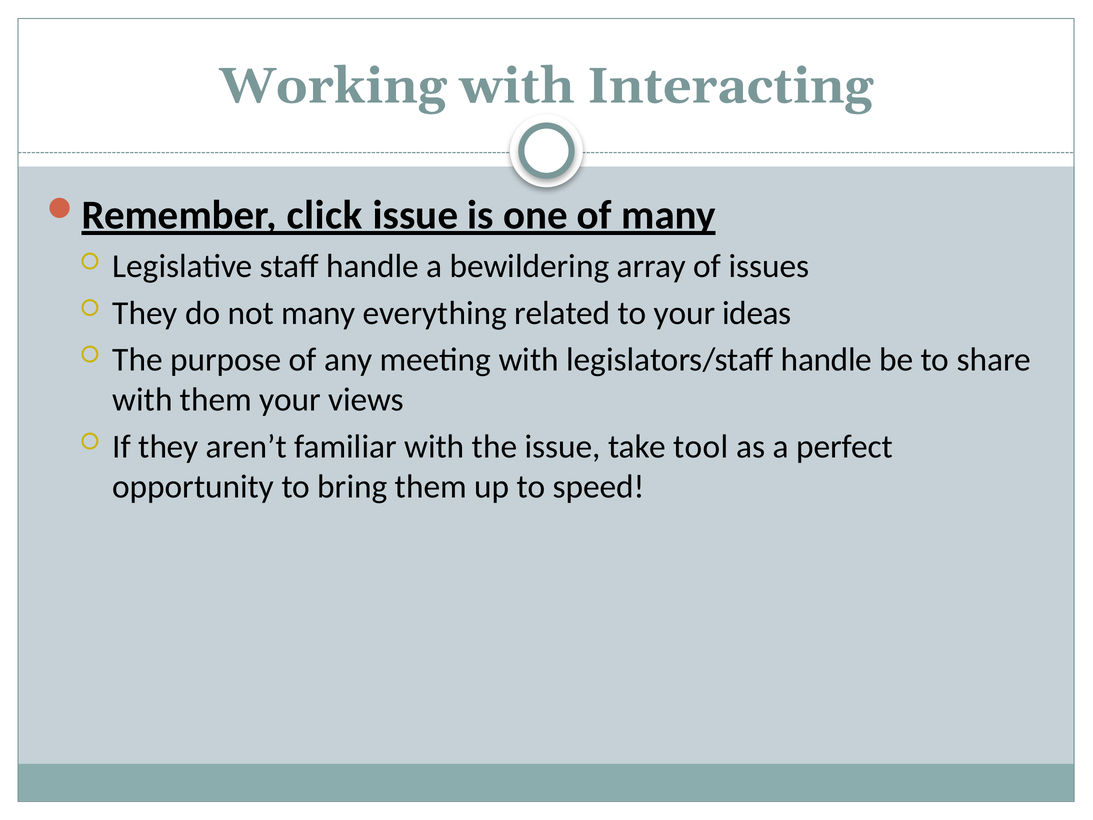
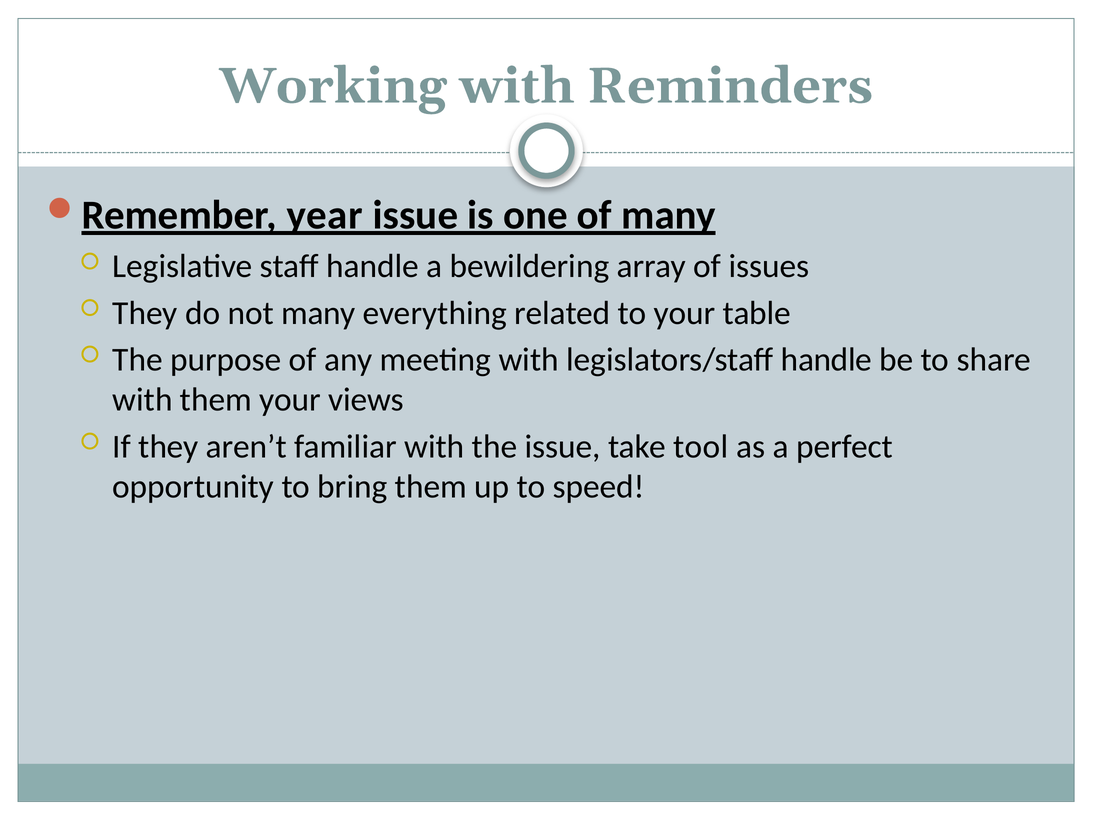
Interacting: Interacting -> Reminders
click: click -> year
ideas: ideas -> table
